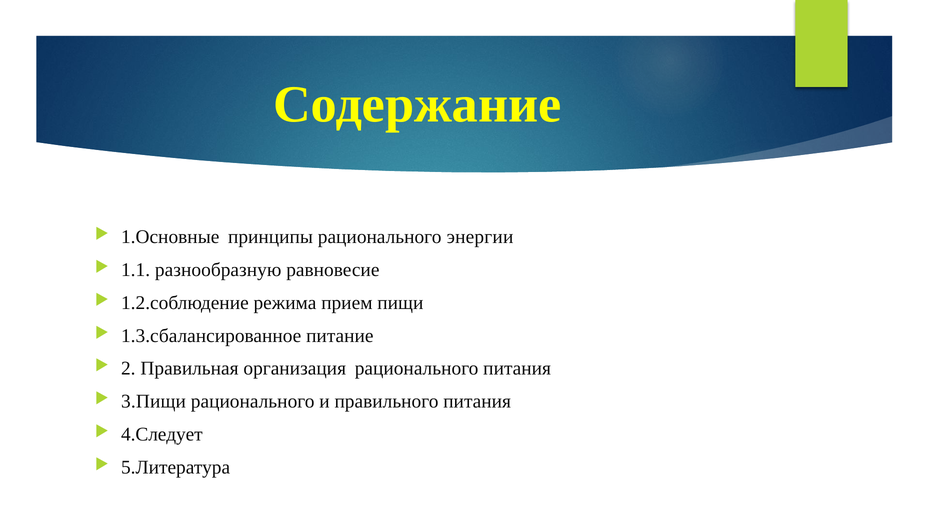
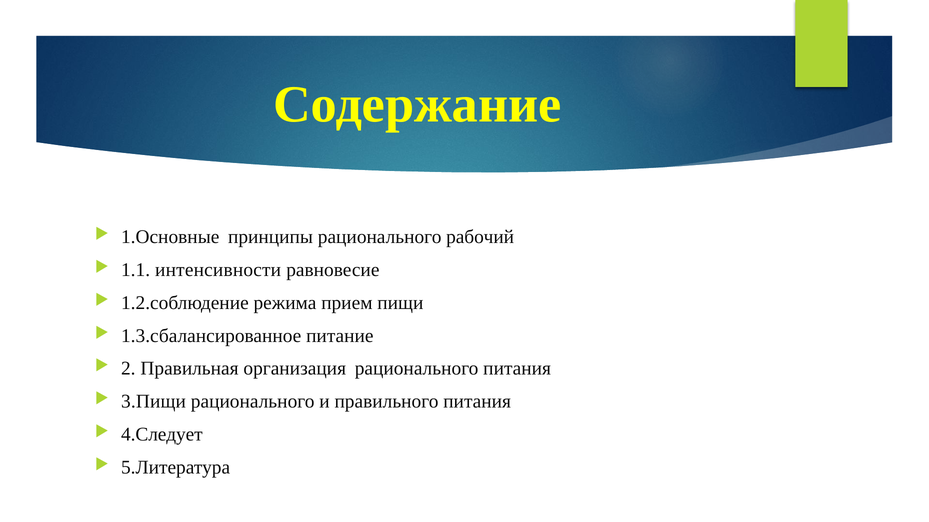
энергии: энергии -> рабочий
разнообразную: разнообразную -> интенсивности
